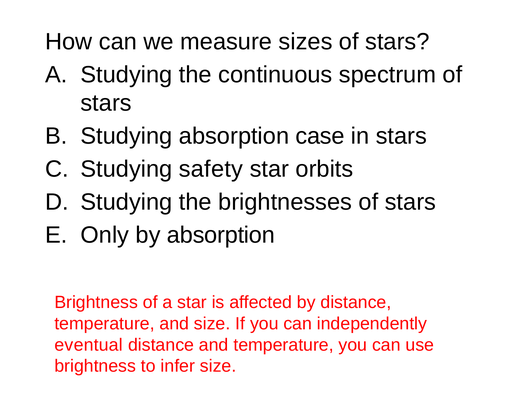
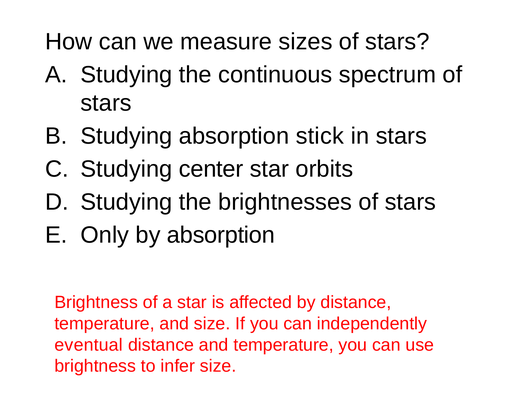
case: case -> stick
safety: safety -> center
